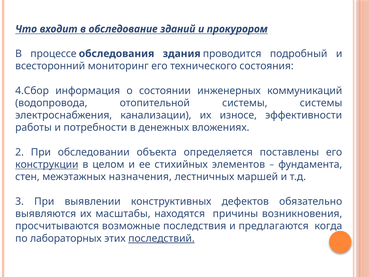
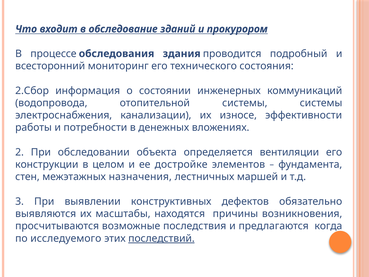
4.Сбор: 4.Сбор -> 2.Сбор
поставлены: поставлены -> вентиляции
конструкции underline: present -> none
стихийных: стихийных -> достройке
лабораторных: лабораторных -> исследуемого
